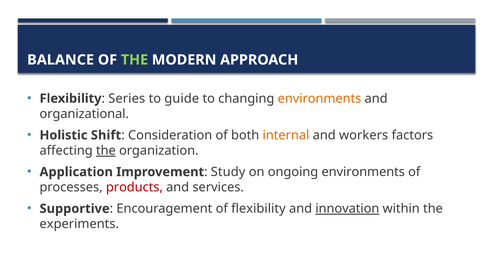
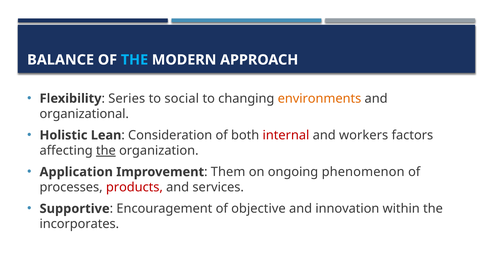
THE at (134, 60) colour: light green -> light blue
guide: guide -> social
Shift: Shift -> Lean
internal colour: orange -> red
Study: Study -> Them
ongoing environments: environments -> phenomenon
of flexibility: flexibility -> objective
innovation underline: present -> none
experiments: experiments -> incorporates
